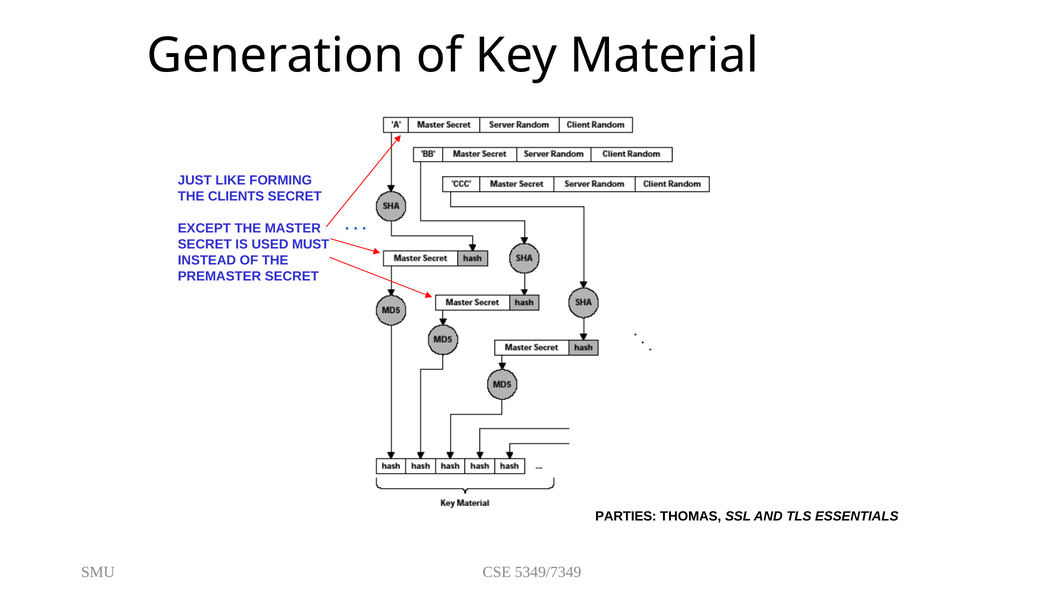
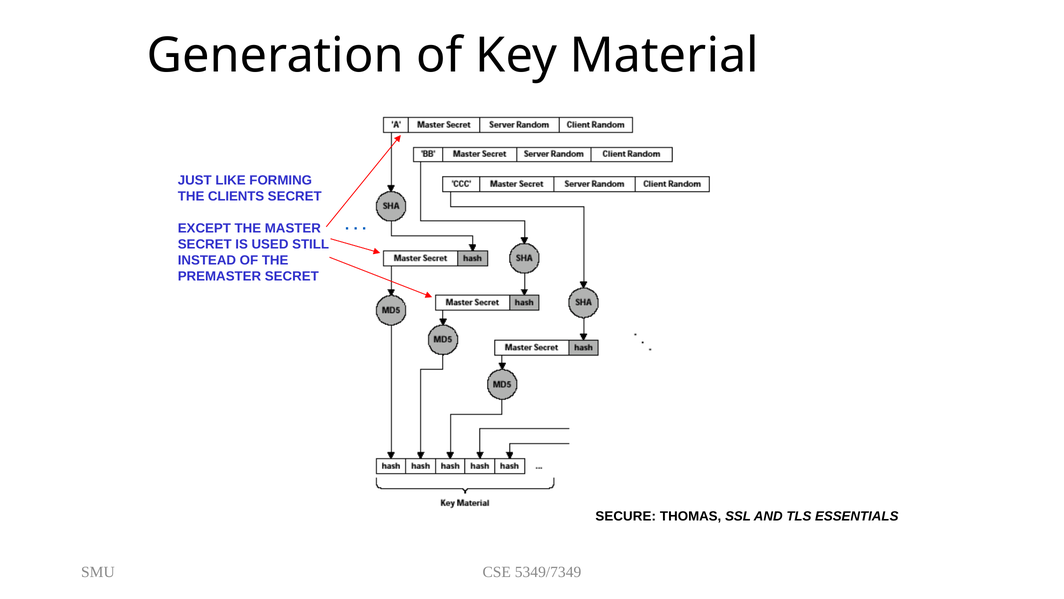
MUST: MUST -> STILL
PARTIES: PARTIES -> SECURE
